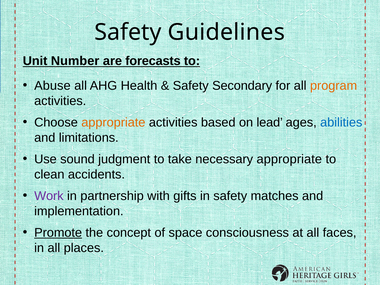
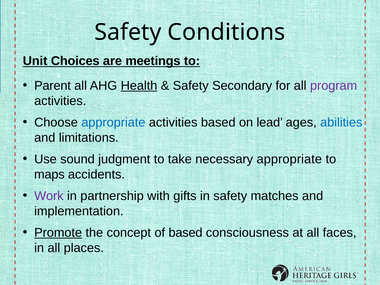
Guidelines: Guidelines -> Conditions
Number: Number -> Choices
forecasts: forecasts -> meetings
Abuse: Abuse -> Parent
Health underline: none -> present
program colour: orange -> purple
appropriate at (113, 122) colour: orange -> blue
clean: clean -> maps
of space: space -> based
